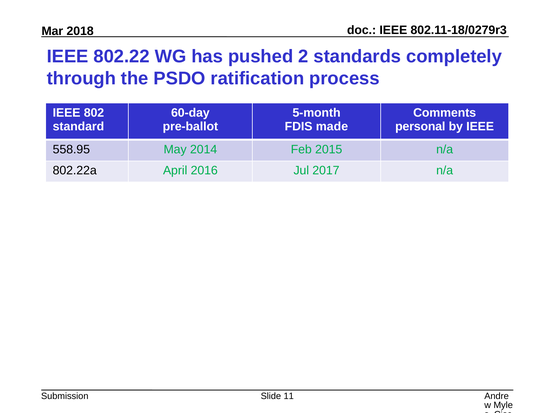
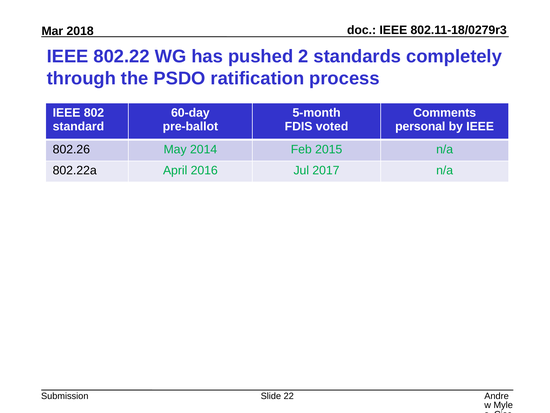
made: made -> voted
558.95: 558.95 -> 802.26
11: 11 -> 22
